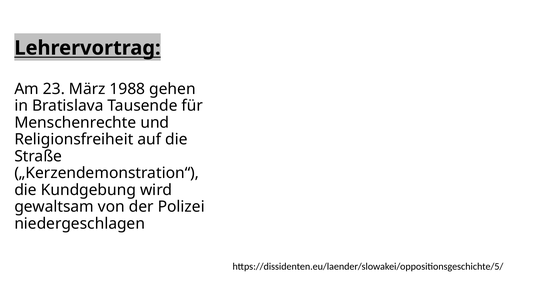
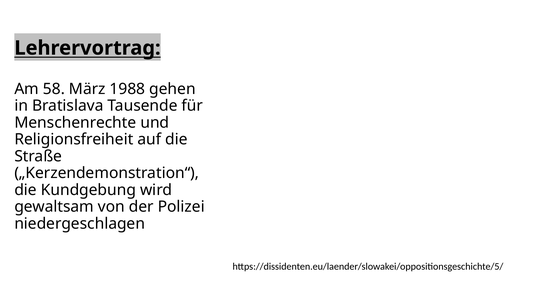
23: 23 -> 58
